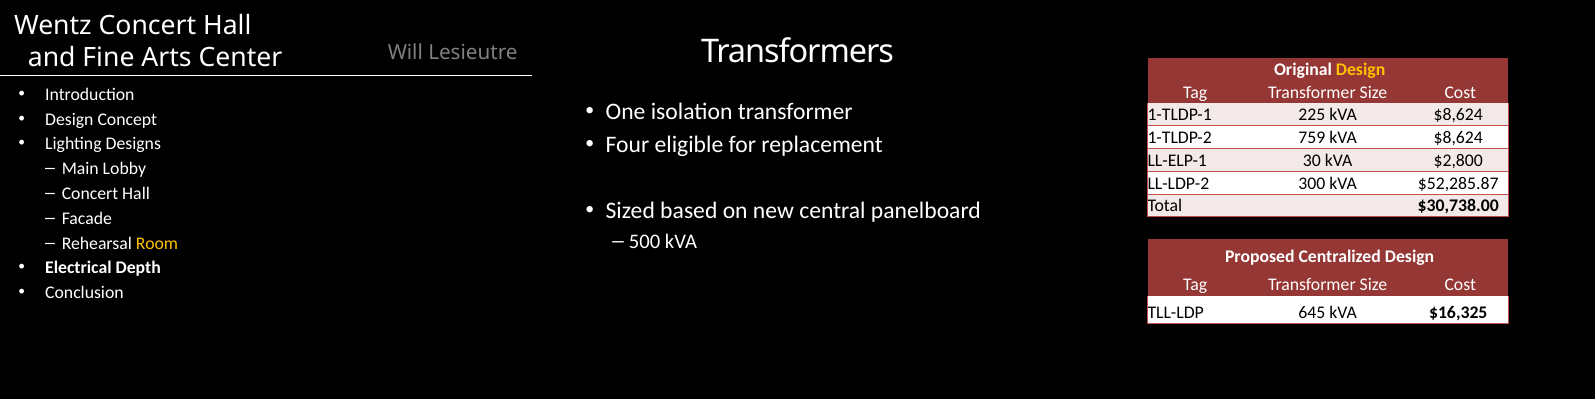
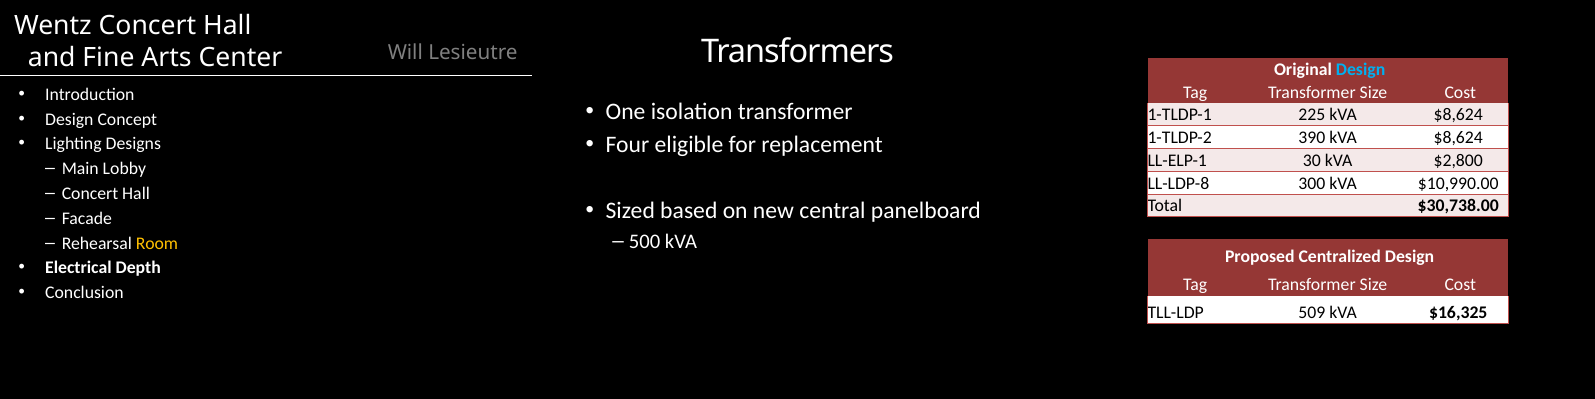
Design at (1361, 70) colour: yellow -> light blue
759: 759 -> 390
LL-LDP-2: LL-LDP-2 -> LL-LDP-8
$52,285.87: $52,285.87 -> $10,990.00
645: 645 -> 509
